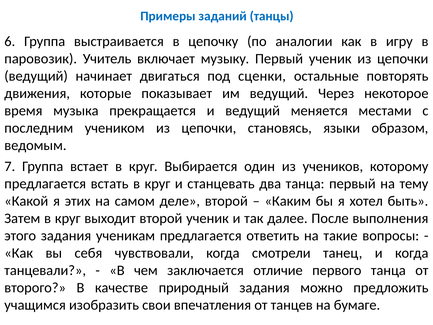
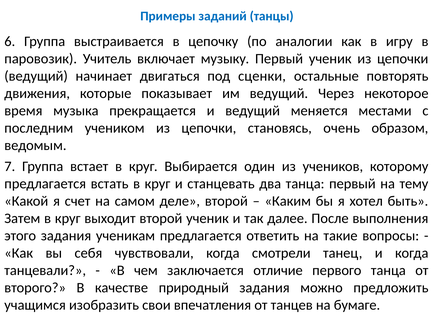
языки: языки -> очень
этих: этих -> счет
